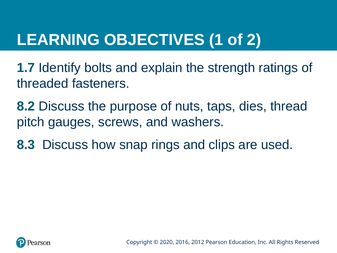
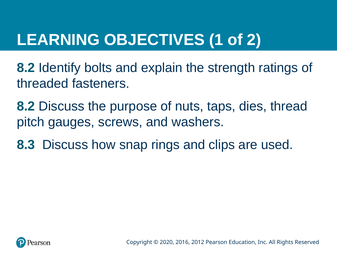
1.7 at (26, 68): 1.7 -> 8.2
